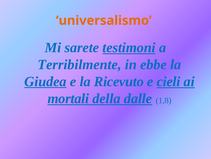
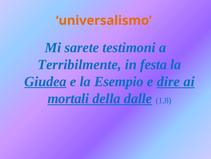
testimoni underline: present -> none
ebbe: ebbe -> festa
Ricevuto: Ricevuto -> Esempio
cieli: cieli -> dire
